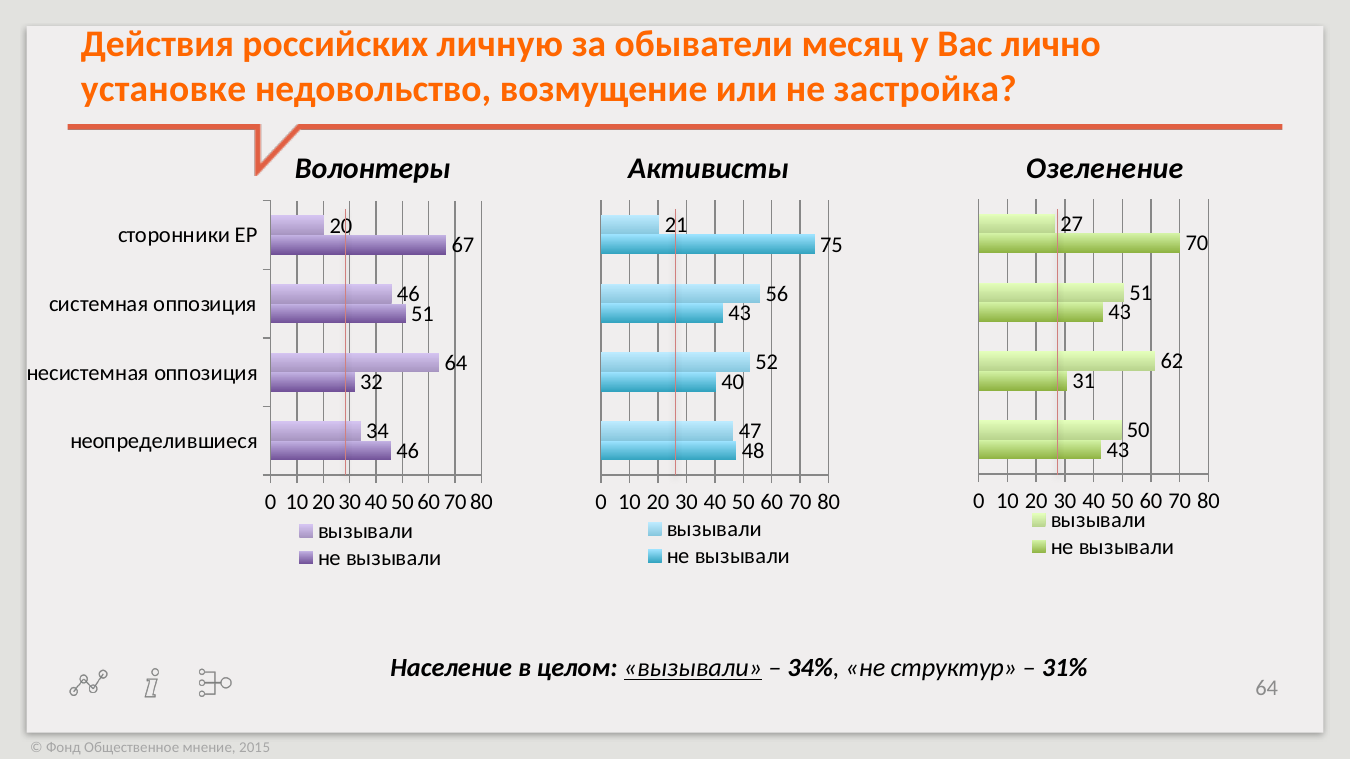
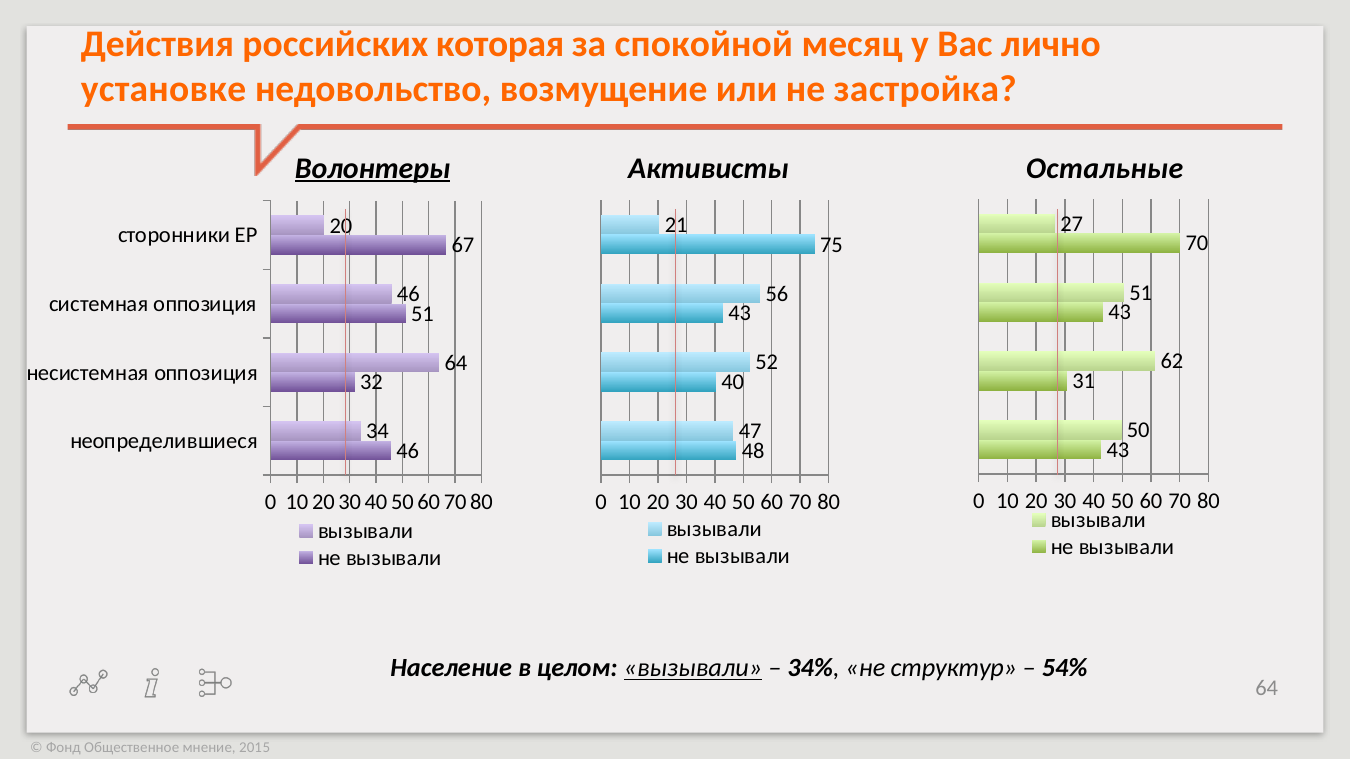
личную: личную -> которая
обыватели: обыватели -> спокойной
Волонтеры underline: none -> present
Озеленение: Озеленение -> Остальные
31%: 31% -> 54%
